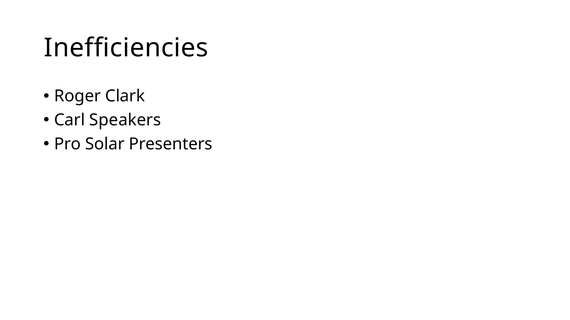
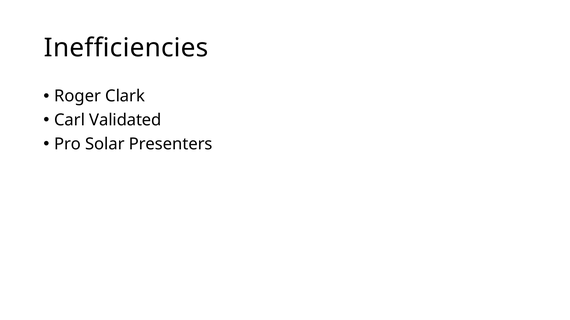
Speakers: Speakers -> Validated
